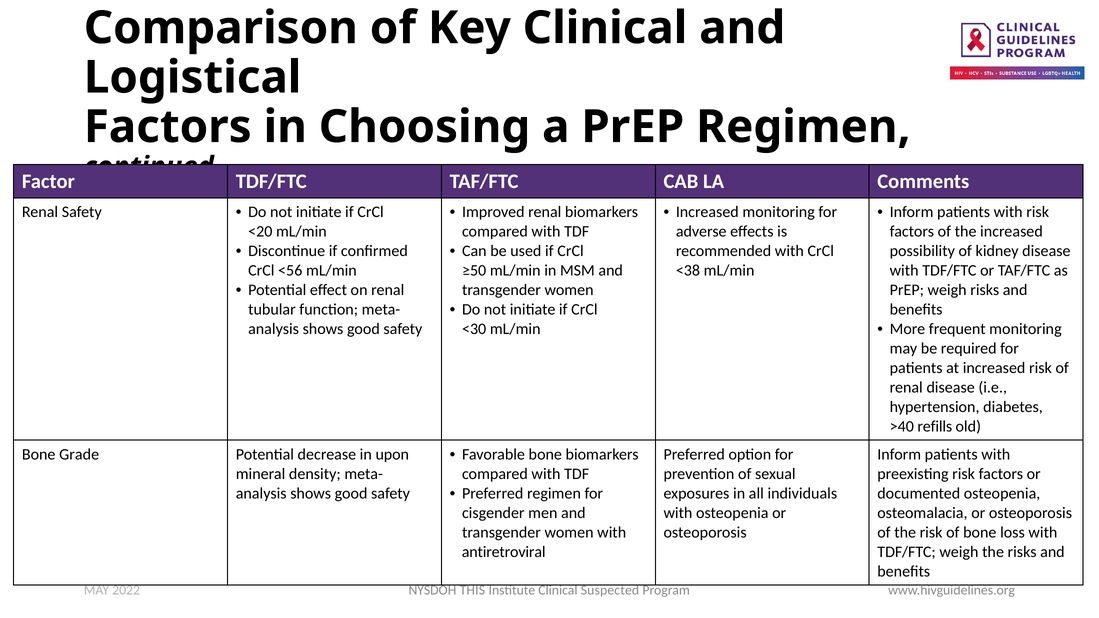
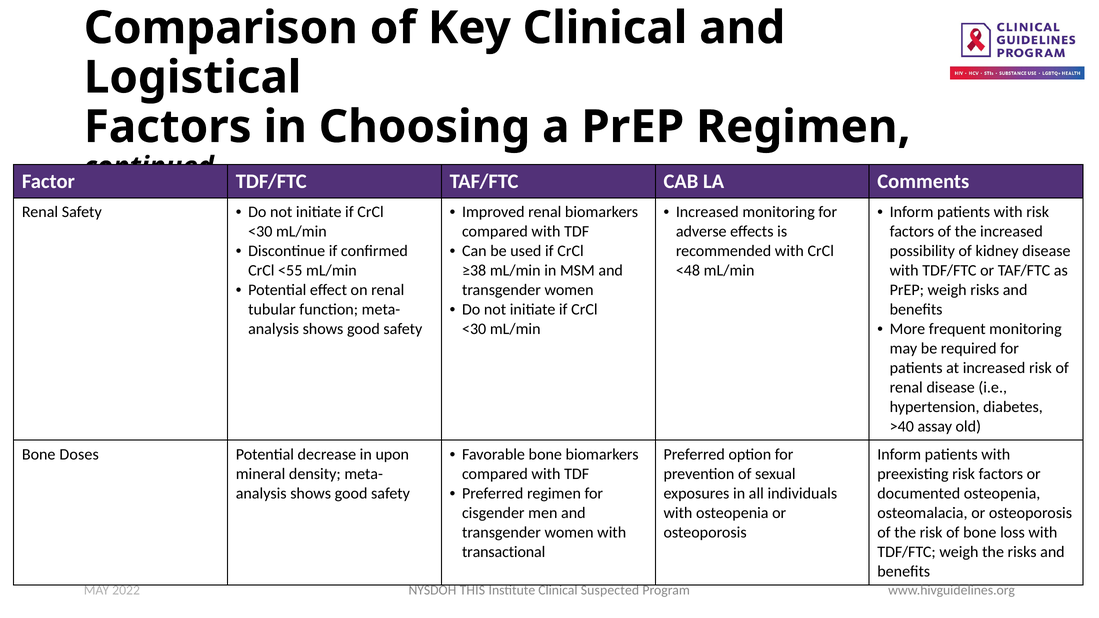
<20 at (260, 232): <20 -> <30
<56: <56 -> <55
≥50: ≥50 -> ≥38
<38: <38 -> <48
refills: refills -> assay
Grade: Grade -> Doses
antiretroviral: antiretroviral -> transactional
